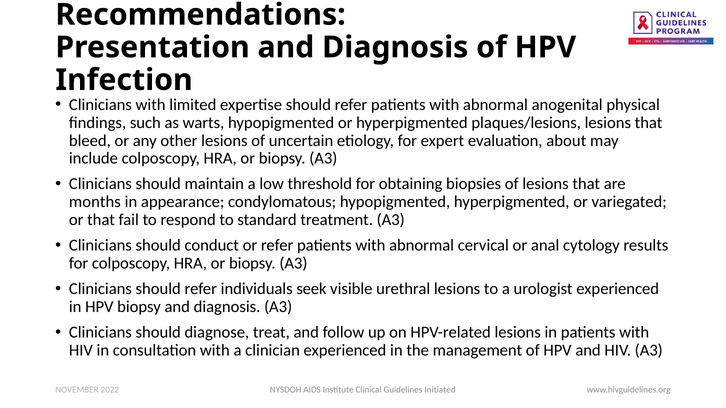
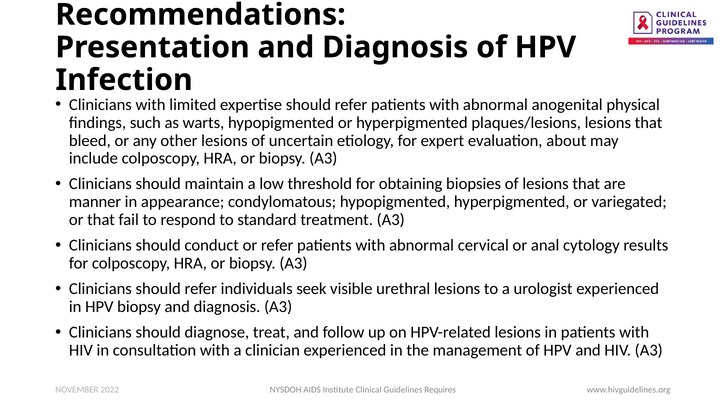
months: months -> manner
Initiated: Initiated -> Requires
